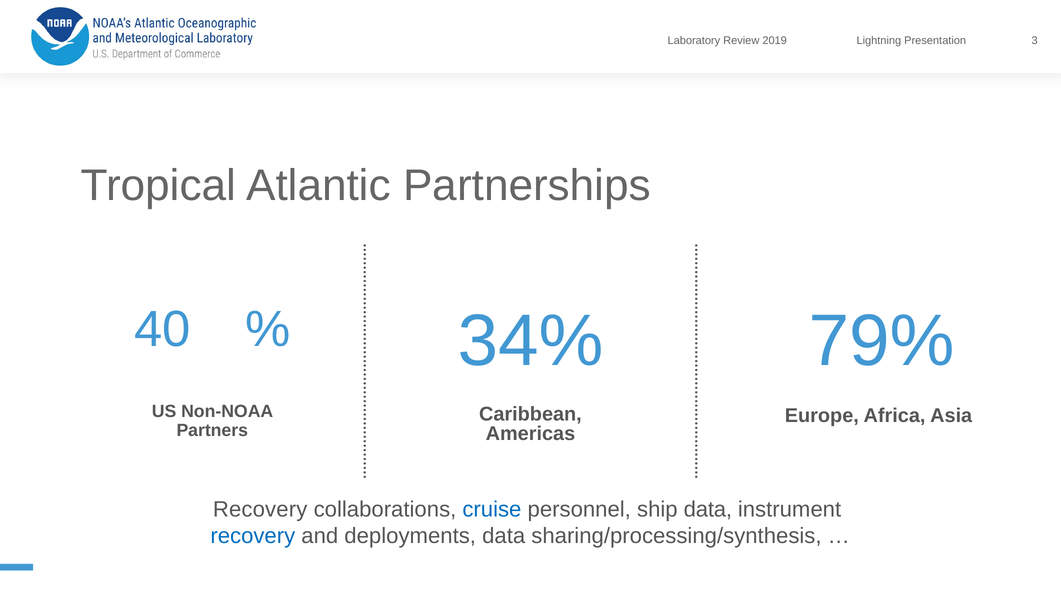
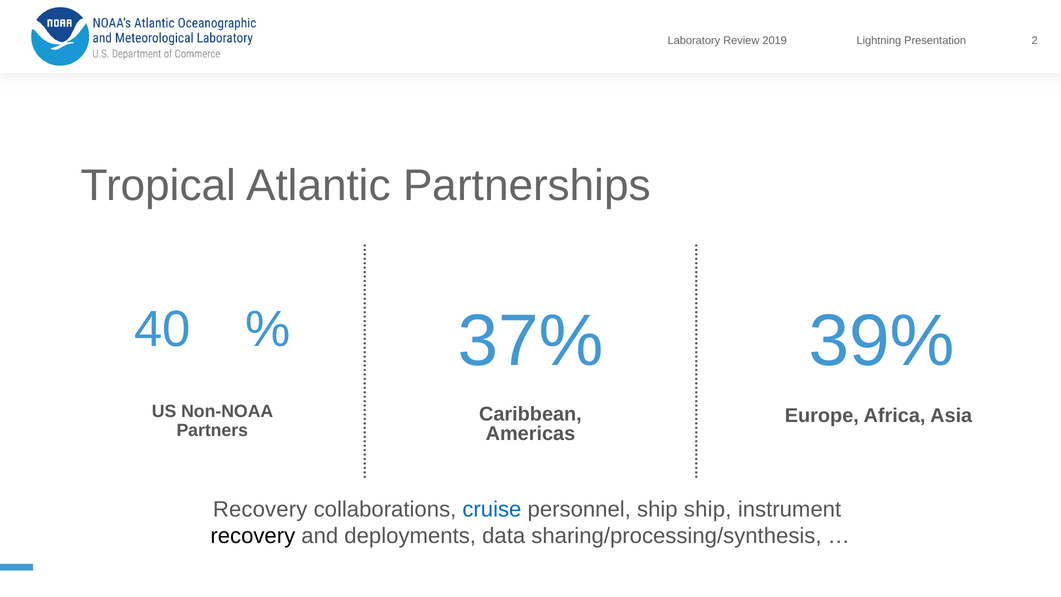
3: 3 -> 2
34%: 34% -> 37%
79%: 79% -> 39%
ship data: data -> ship
recovery at (253, 536) colour: blue -> black
